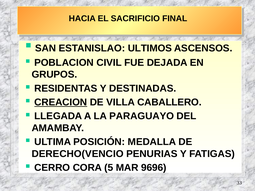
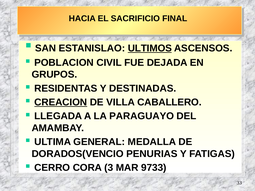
ULTIMOS underline: none -> present
POSICIÓN: POSICIÓN -> GENERAL
DERECHO(VENCIO: DERECHO(VENCIO -> DORADOS(VENCIO
5: 5 -> 3
9696: 9696 -> 9733
